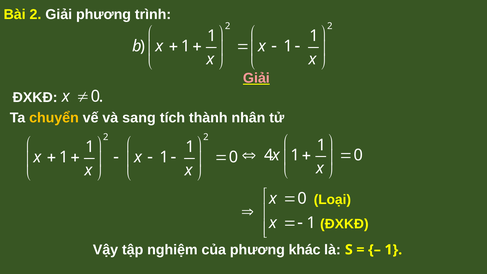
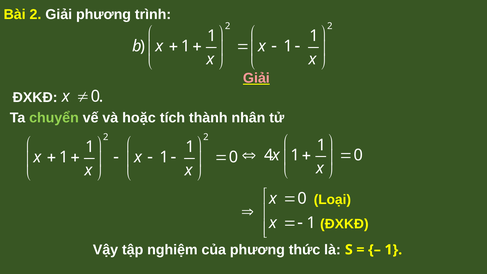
chuyển colour: yellow -> light green
sang: sang -> hoặc
khác: khác -> thức
